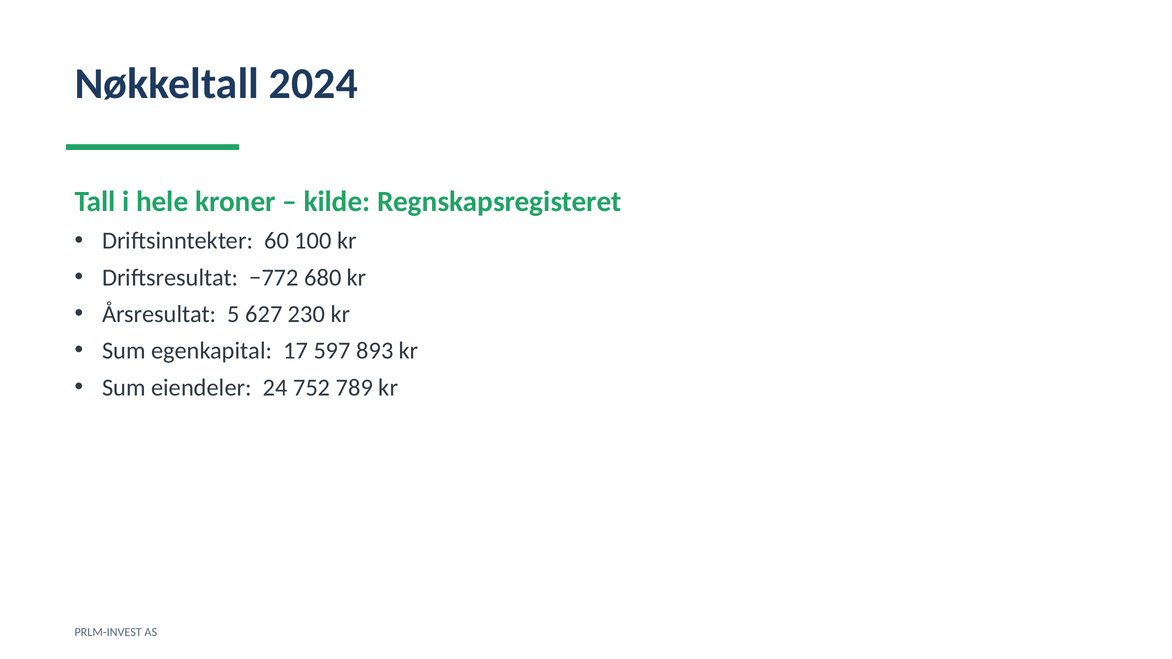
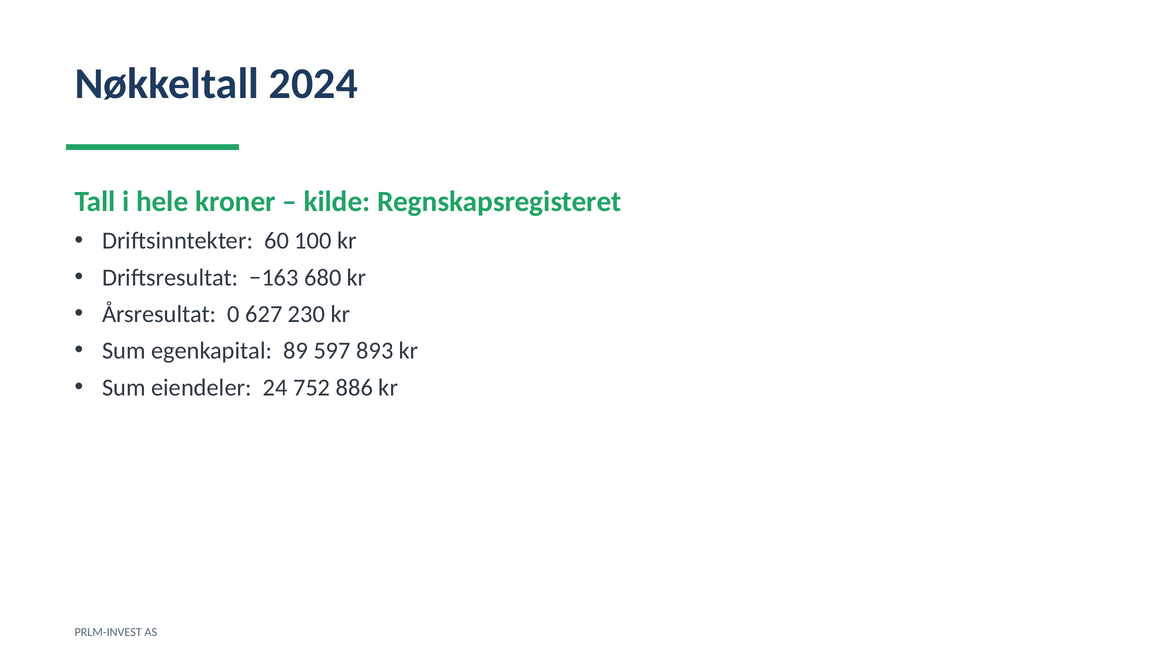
−772: −772 -> −163
5: 5 -> 0
17: 17 -> 89
789: 789 -> 886
